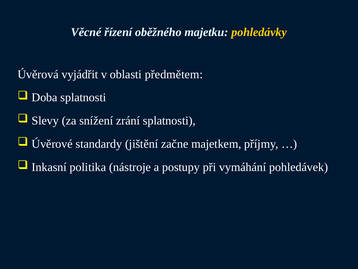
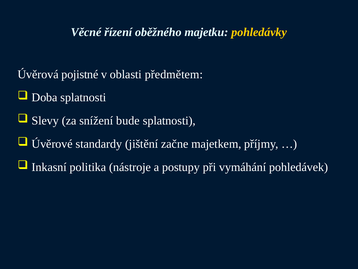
vyjádřit: vyjádřit -> pojistné
zrání: zrání -> bude
